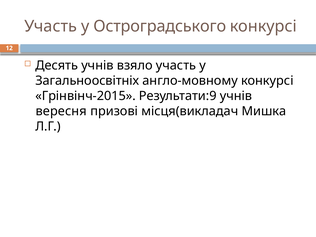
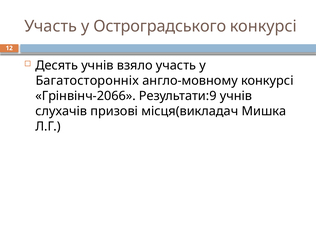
Загальноосвітніх: Загальноосвітніх -> Багатосторонніх
Грінвінч-2015: Грінвінч-2015 -> Грінвінч-2066
вересня: вересня -> слухачів
